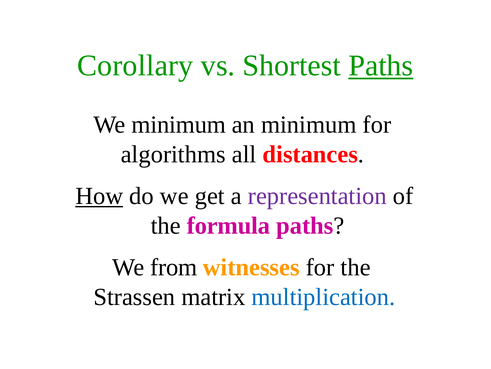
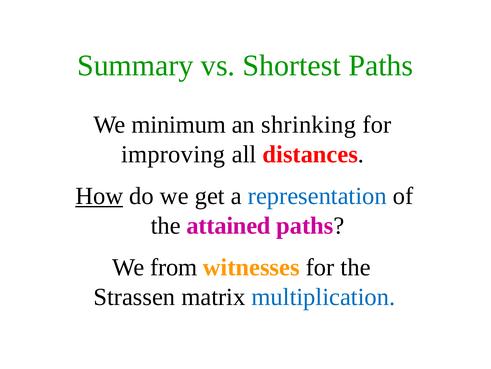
Corollary: Corollary -> Summary
Paths at (381, 66) underline: present -> none
an minimum: minimum -> shrinking
algorithms: algorithms -> improving
representation colour: purple -> blue
formula: formula -> attained
